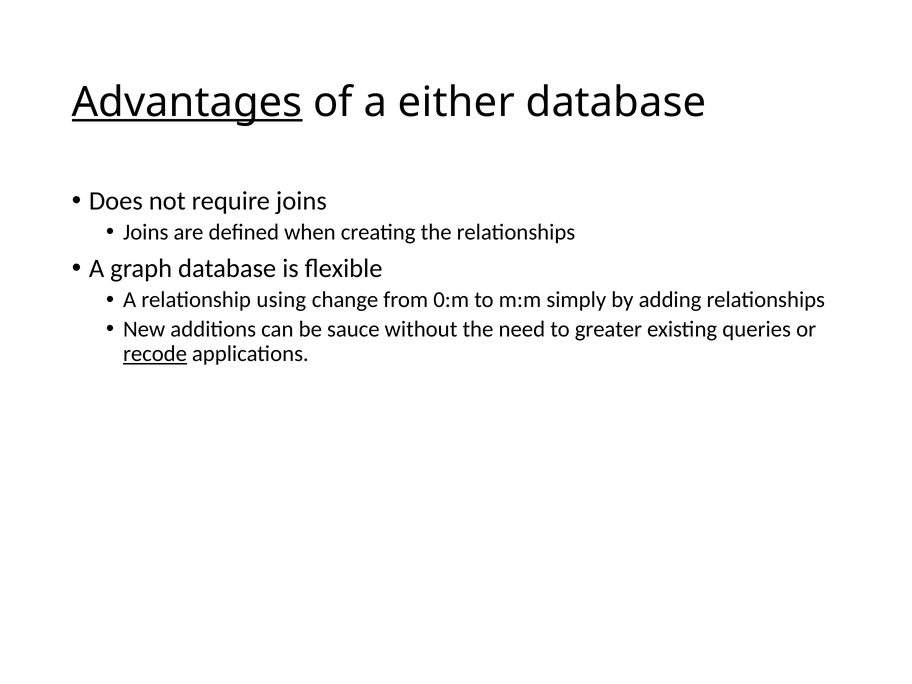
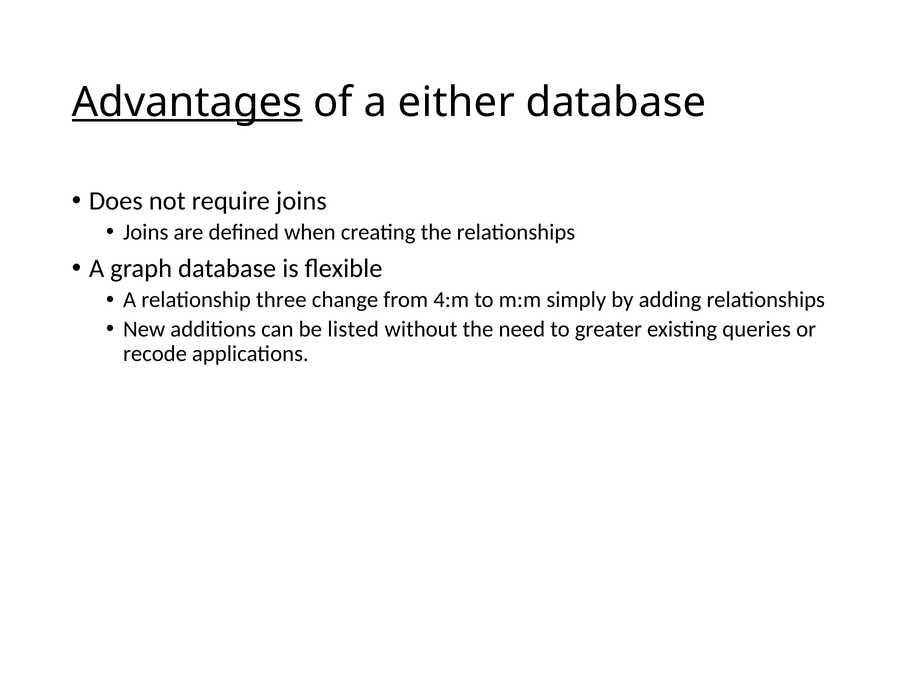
using: using -> three
0:m: 0:m -> 4:m
sauce: sauce -> listed
recode underline: present -> none
